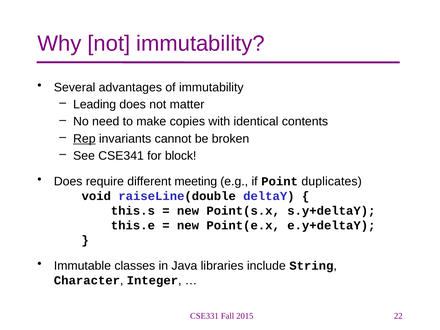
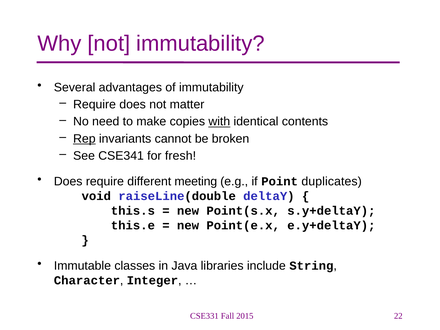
Leading at (95, 105): Leading -> Require
with underline: none -> present
block: block -> fresh
